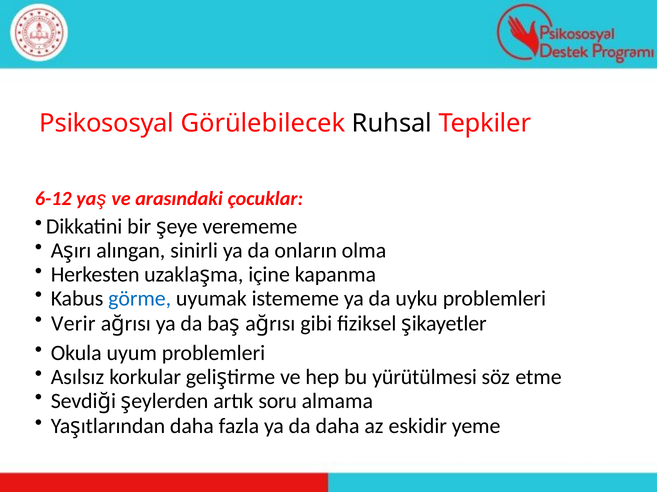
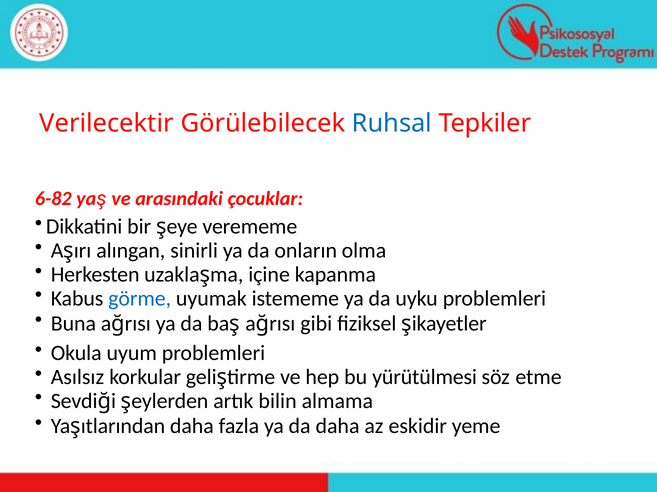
Psikososyal: Psikososyal -> Verilecektir
Ruhsal colour: black -> blue
6-12: 6-12 -> 6-82
Verir: Verir -> Buna
soru: soru -> bilin
